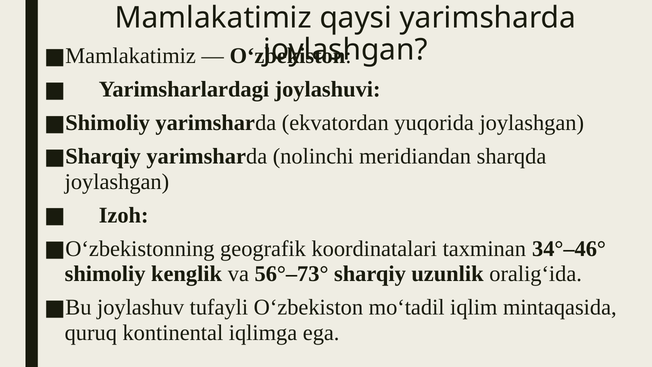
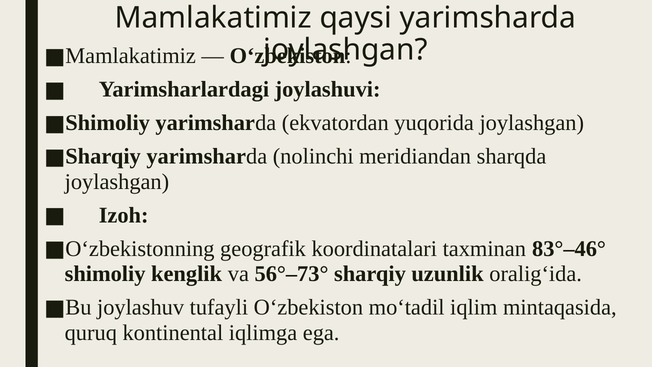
34°–46°: 34°–46° -> 83°–46°
